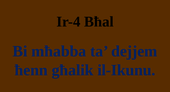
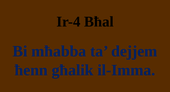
il-Ikunu: il-Ikunu -> il-Imma
